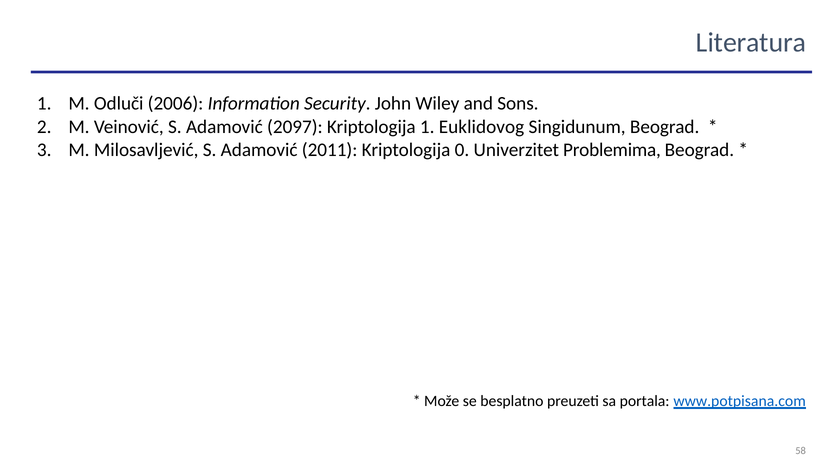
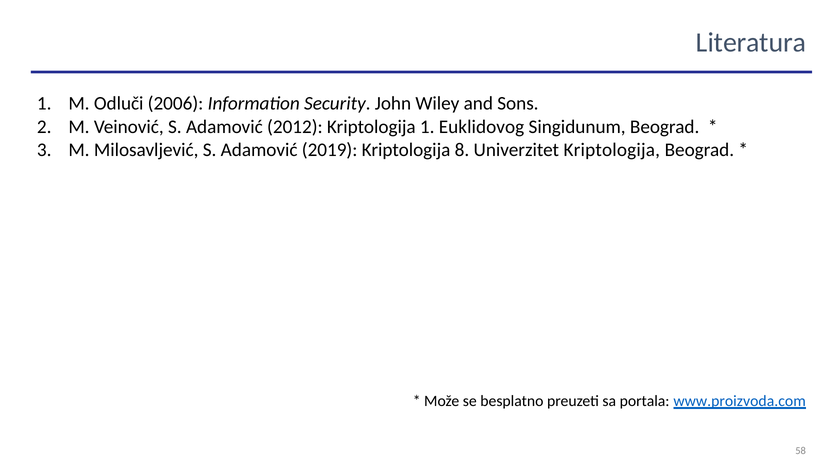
2097: 2097 -> 2012
2011: 2011 -> 2019
0: 0 -> 8
Univerzitet Problemima: Problemima -> Kriptologija
www.potpisana.com: www.potpisana.com -> www.proizvoda.com
